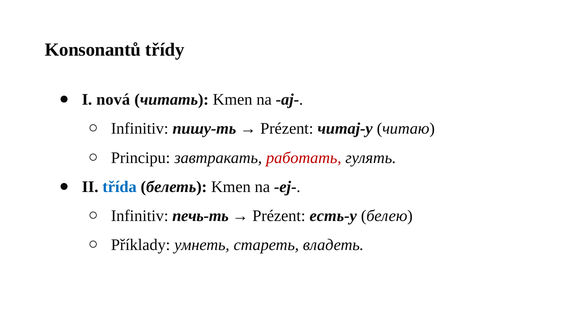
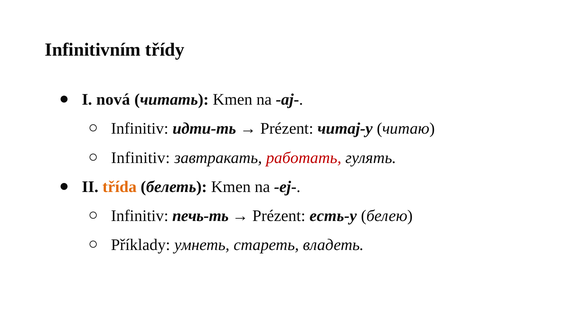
Konsonantů: Konsonantů -> Infinitivním
пишу-ть: пишу-ть -> идти-ть
Principu at (141, 158): Principu -> Infinitiv
třída colour: blue -> orange
